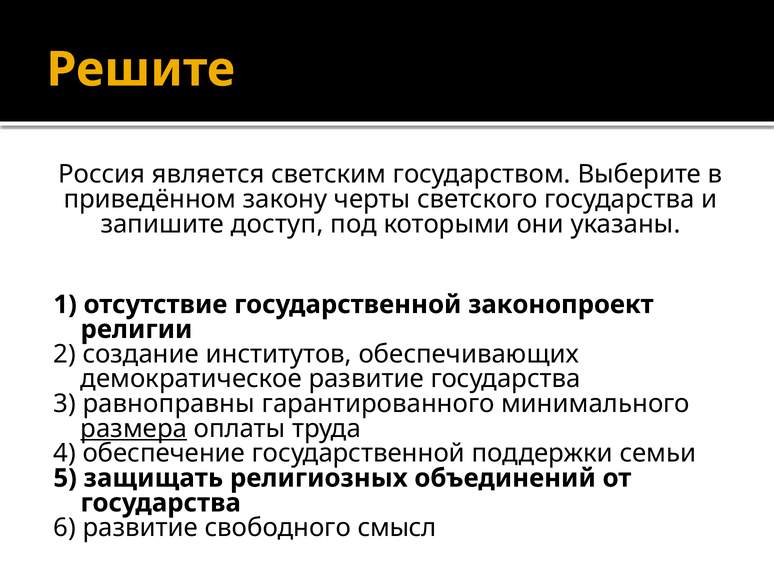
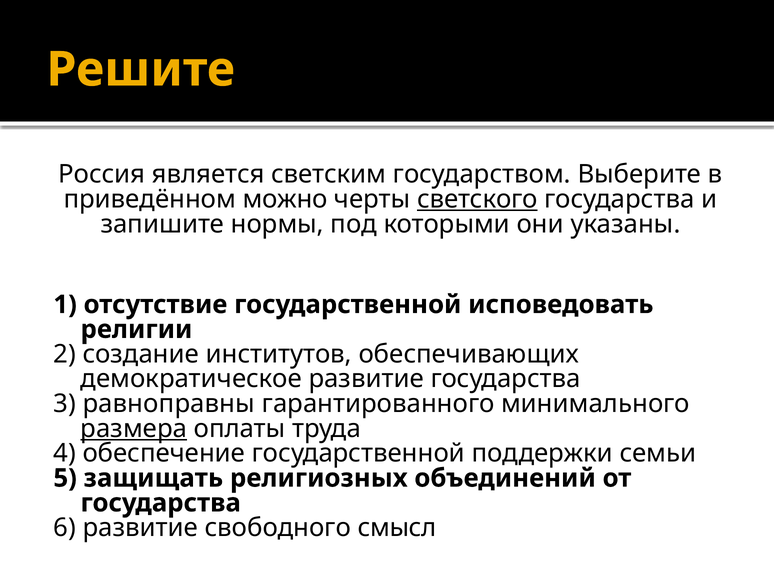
закону: закону -> можно
светского underline: none -> present
доступ: доступ -> нормы
законопроект: законопроект -> исповедовать
